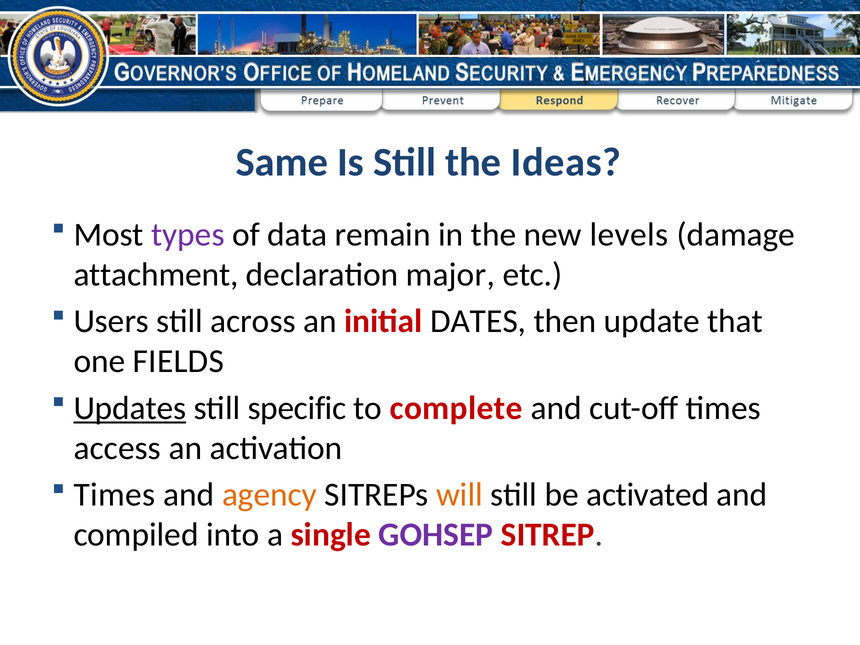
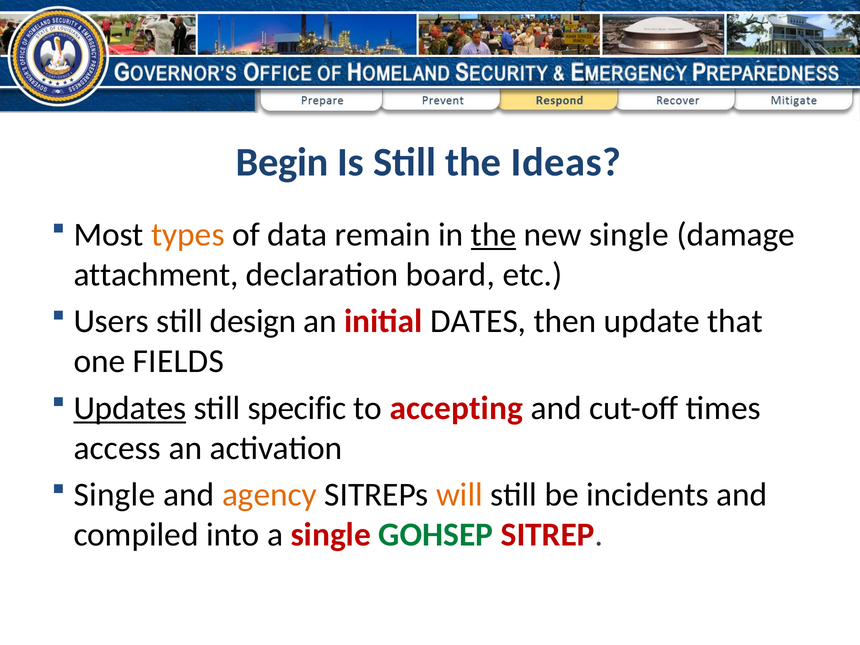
Same: Same -> Begin
types colour: purple -> orange
the at (494, 234) underline: none -> present
new levels: levels -> single
major: major -> board
across: across -> design
complete: complete -> accepting
Times at (115, 495): Times -> Single
activated: activated -> incidents
GOHSEP colour: purple -> green
